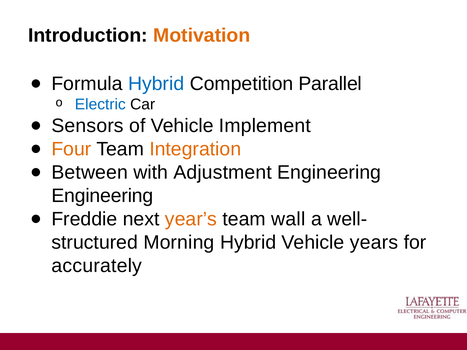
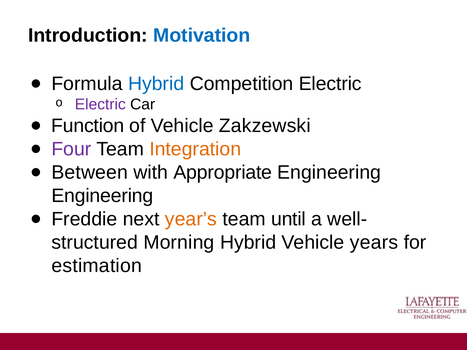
Motivation colour: orange -> blue
Competition Parallel: Parallel -> Electric
Electric at (100, 105) colour: blue -> purple
Sensors: Sensors -> Function
Implement: Implement -> Zakzewski
Four colour: orange -> purple
Adjustment: Adjustment -> Appropriate
wall: wall -> until
accurately: accurately -> estimation
